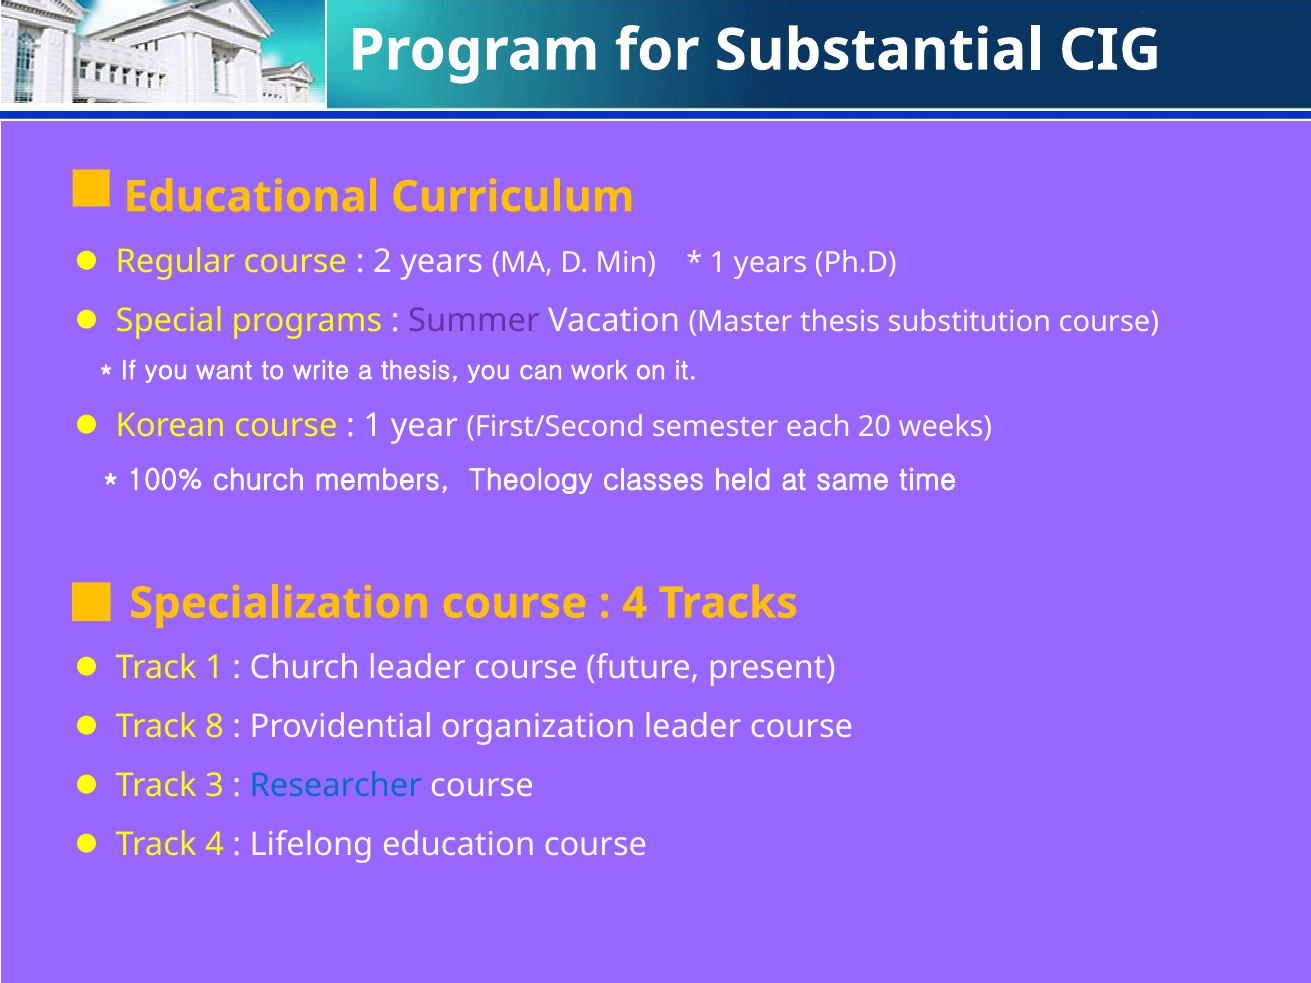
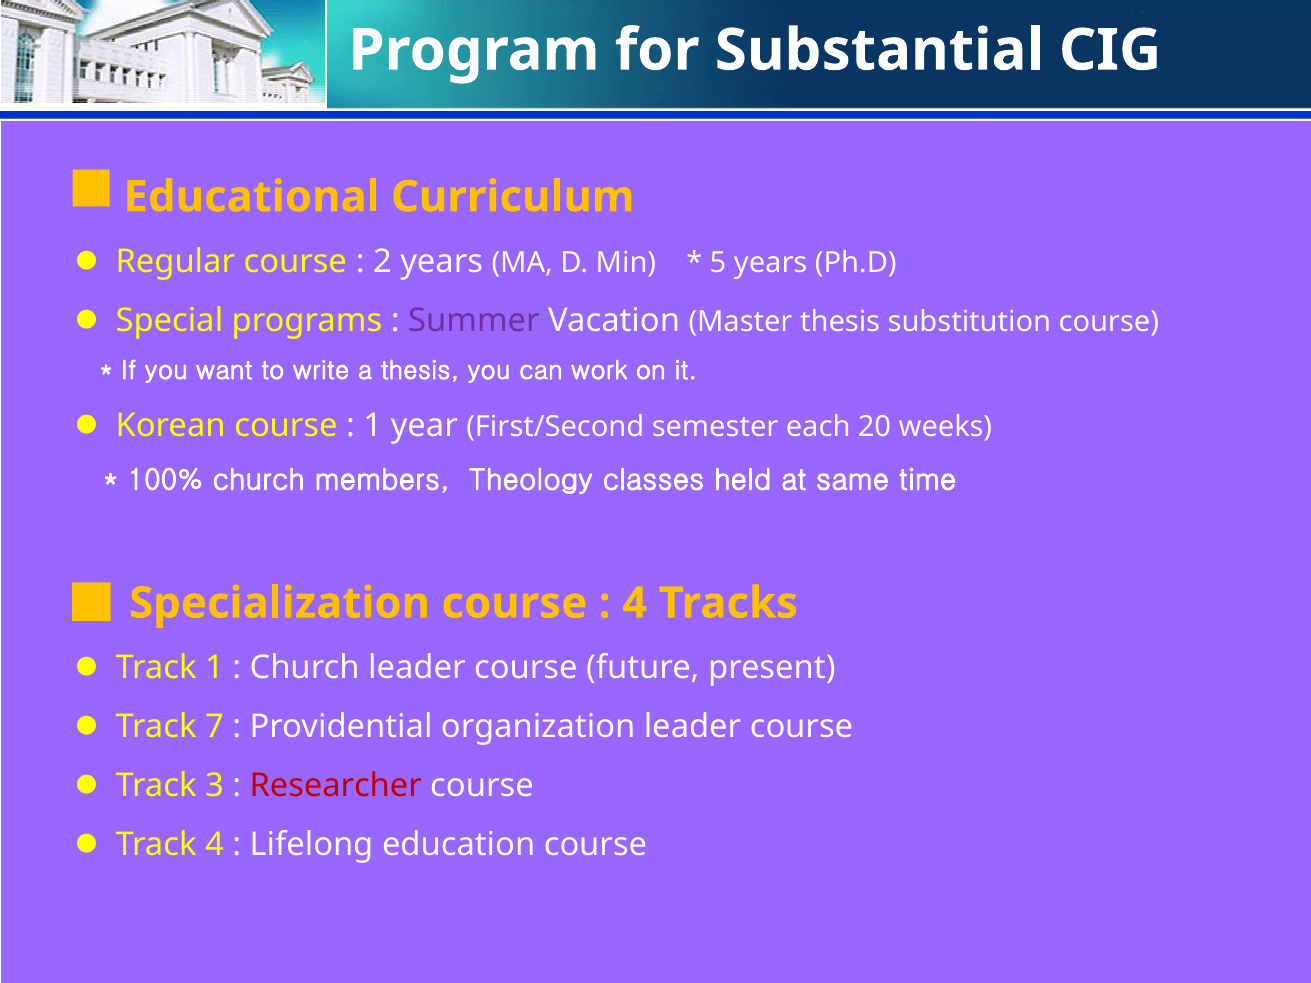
1 at (718, 263): 1 -> 5
8: 8 -> 7
Researcher colour: blue -> red
